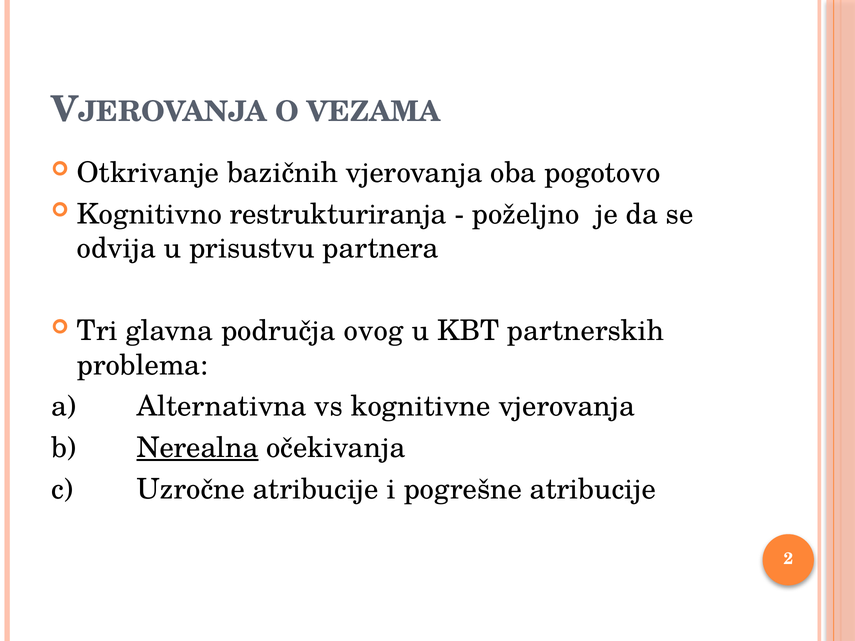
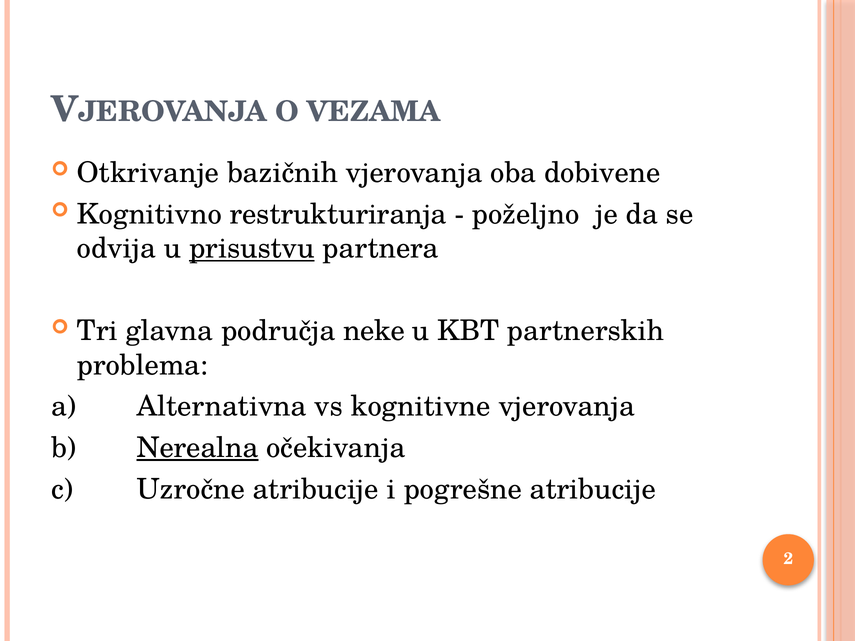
pogotovo: pogotovo -> dobivene
prisustvu underline: none -> present
ovog: ovog -> neke
